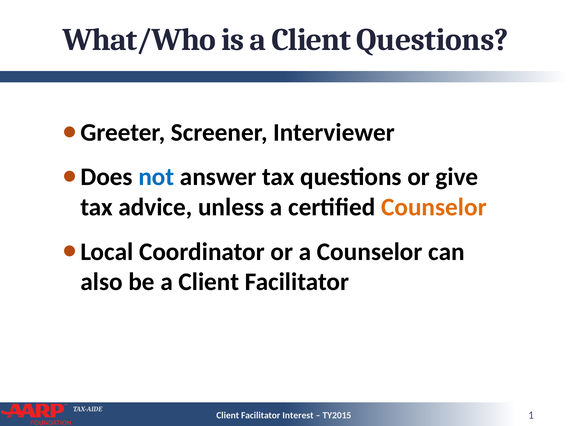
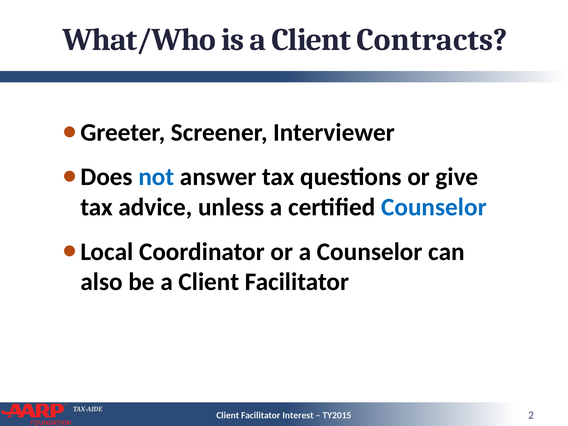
Client Questions: Questions -> Contracts
Counselor at (434, 207) colour: orange -> blue
1: 1 -> 2
